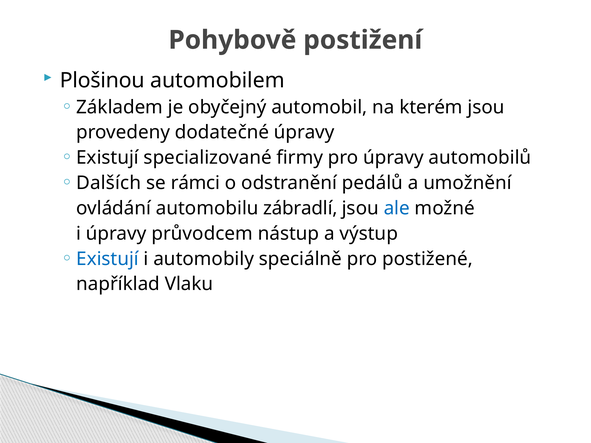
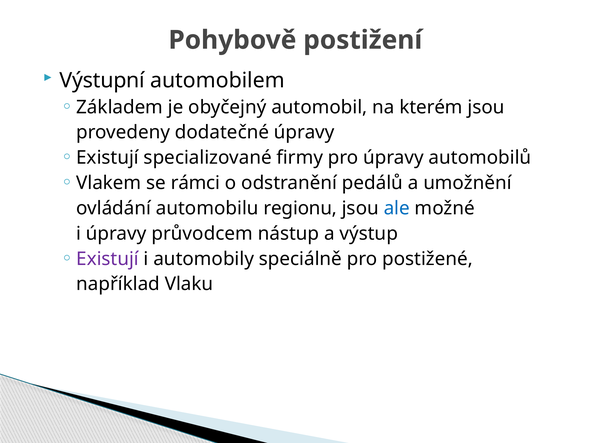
Plošinou: Plošinou -> Výstupní
Dalších: Dalších -> Vlakem
zábradlí: zábradlí -> regionu
Existují at (108, 259) colour: blue -> purple
